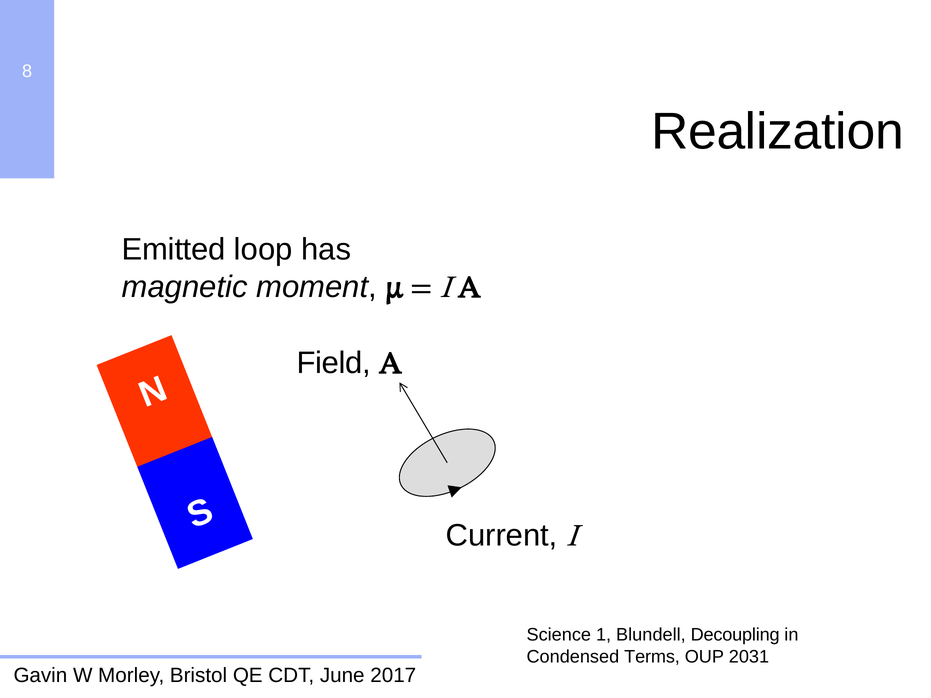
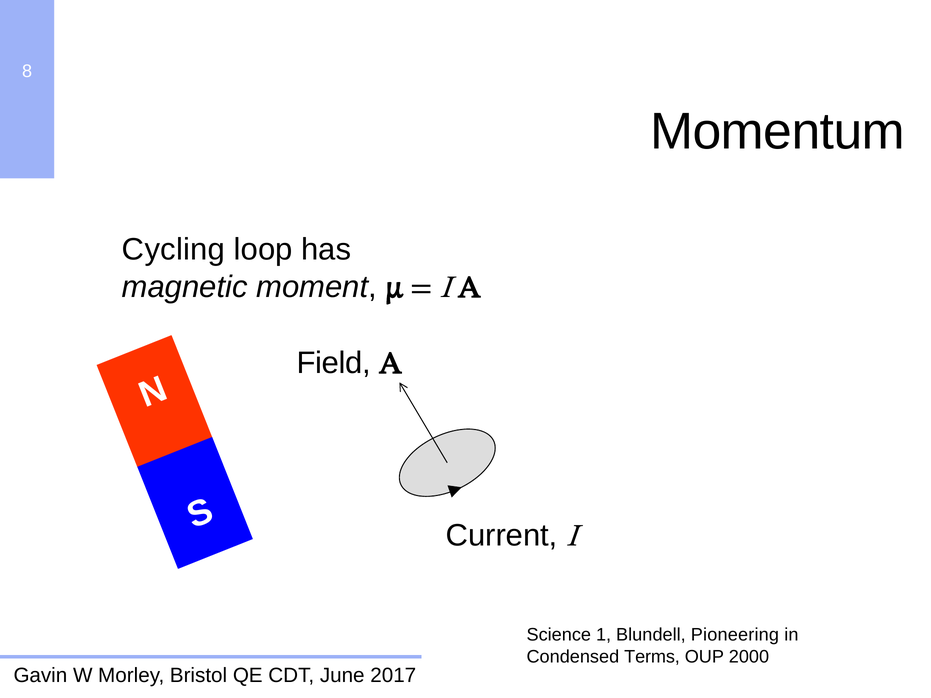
Realization: Realization -> Momentum
Emitted: Emitted -> Cycling
Decoupling: Decoupling -> Pioneering
2031: 2031 -> 2000
